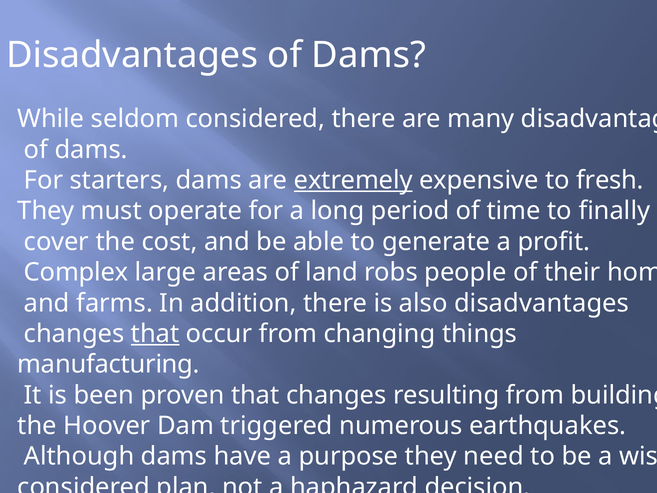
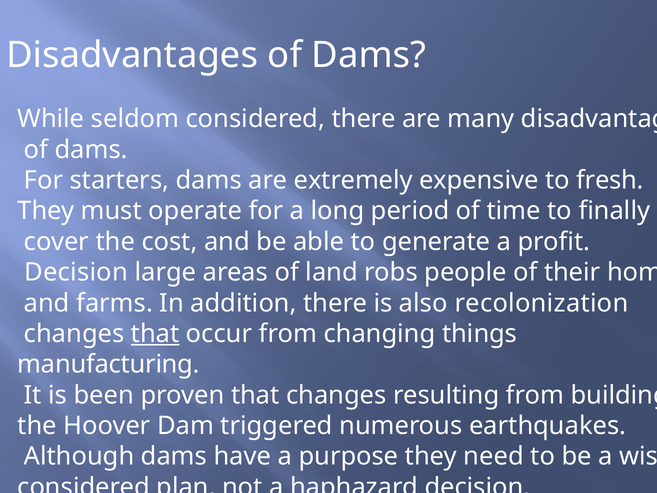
extremely underline: present -> none
Complex at (76, 272): Complex -> Decision
also disadvantages: disadvantages -> recolonization
